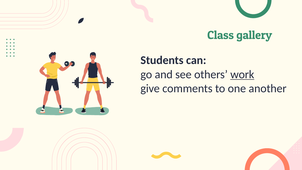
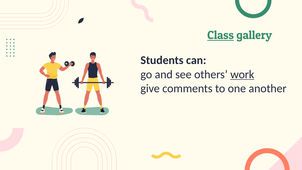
Class underline: none -> present
